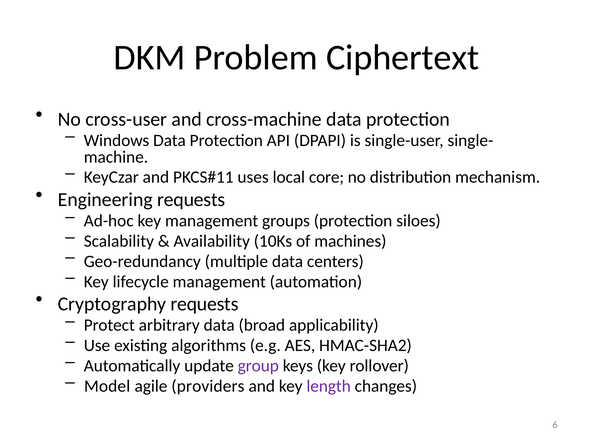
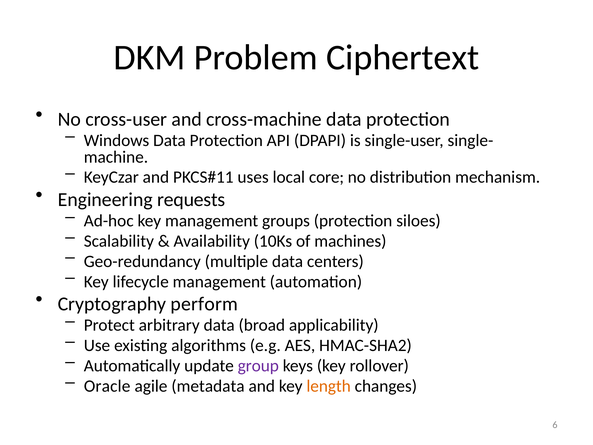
Cryptography requests: requests -> perform
Model: Model -> Oracle
providers: providers -> metadata
length colour: purple -> orange
